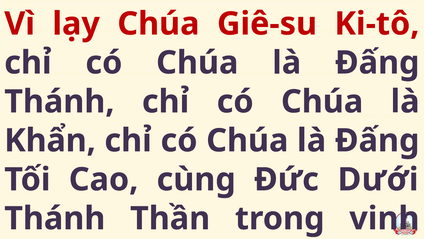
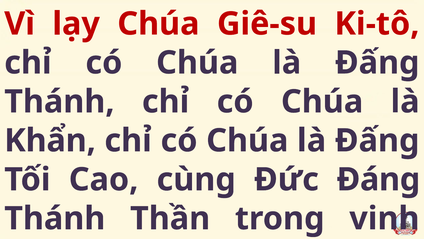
Dưới: Dưới -> Đáng
